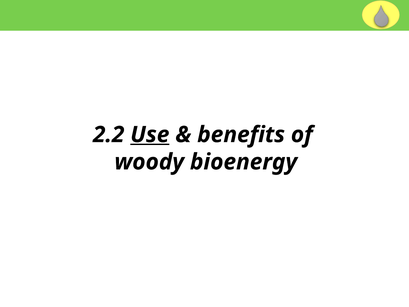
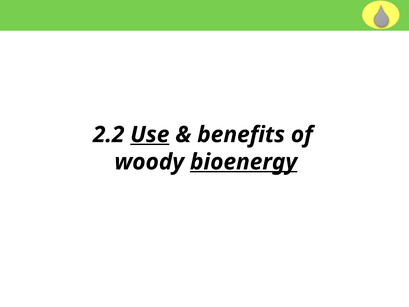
bioenergy underline: none -> present
